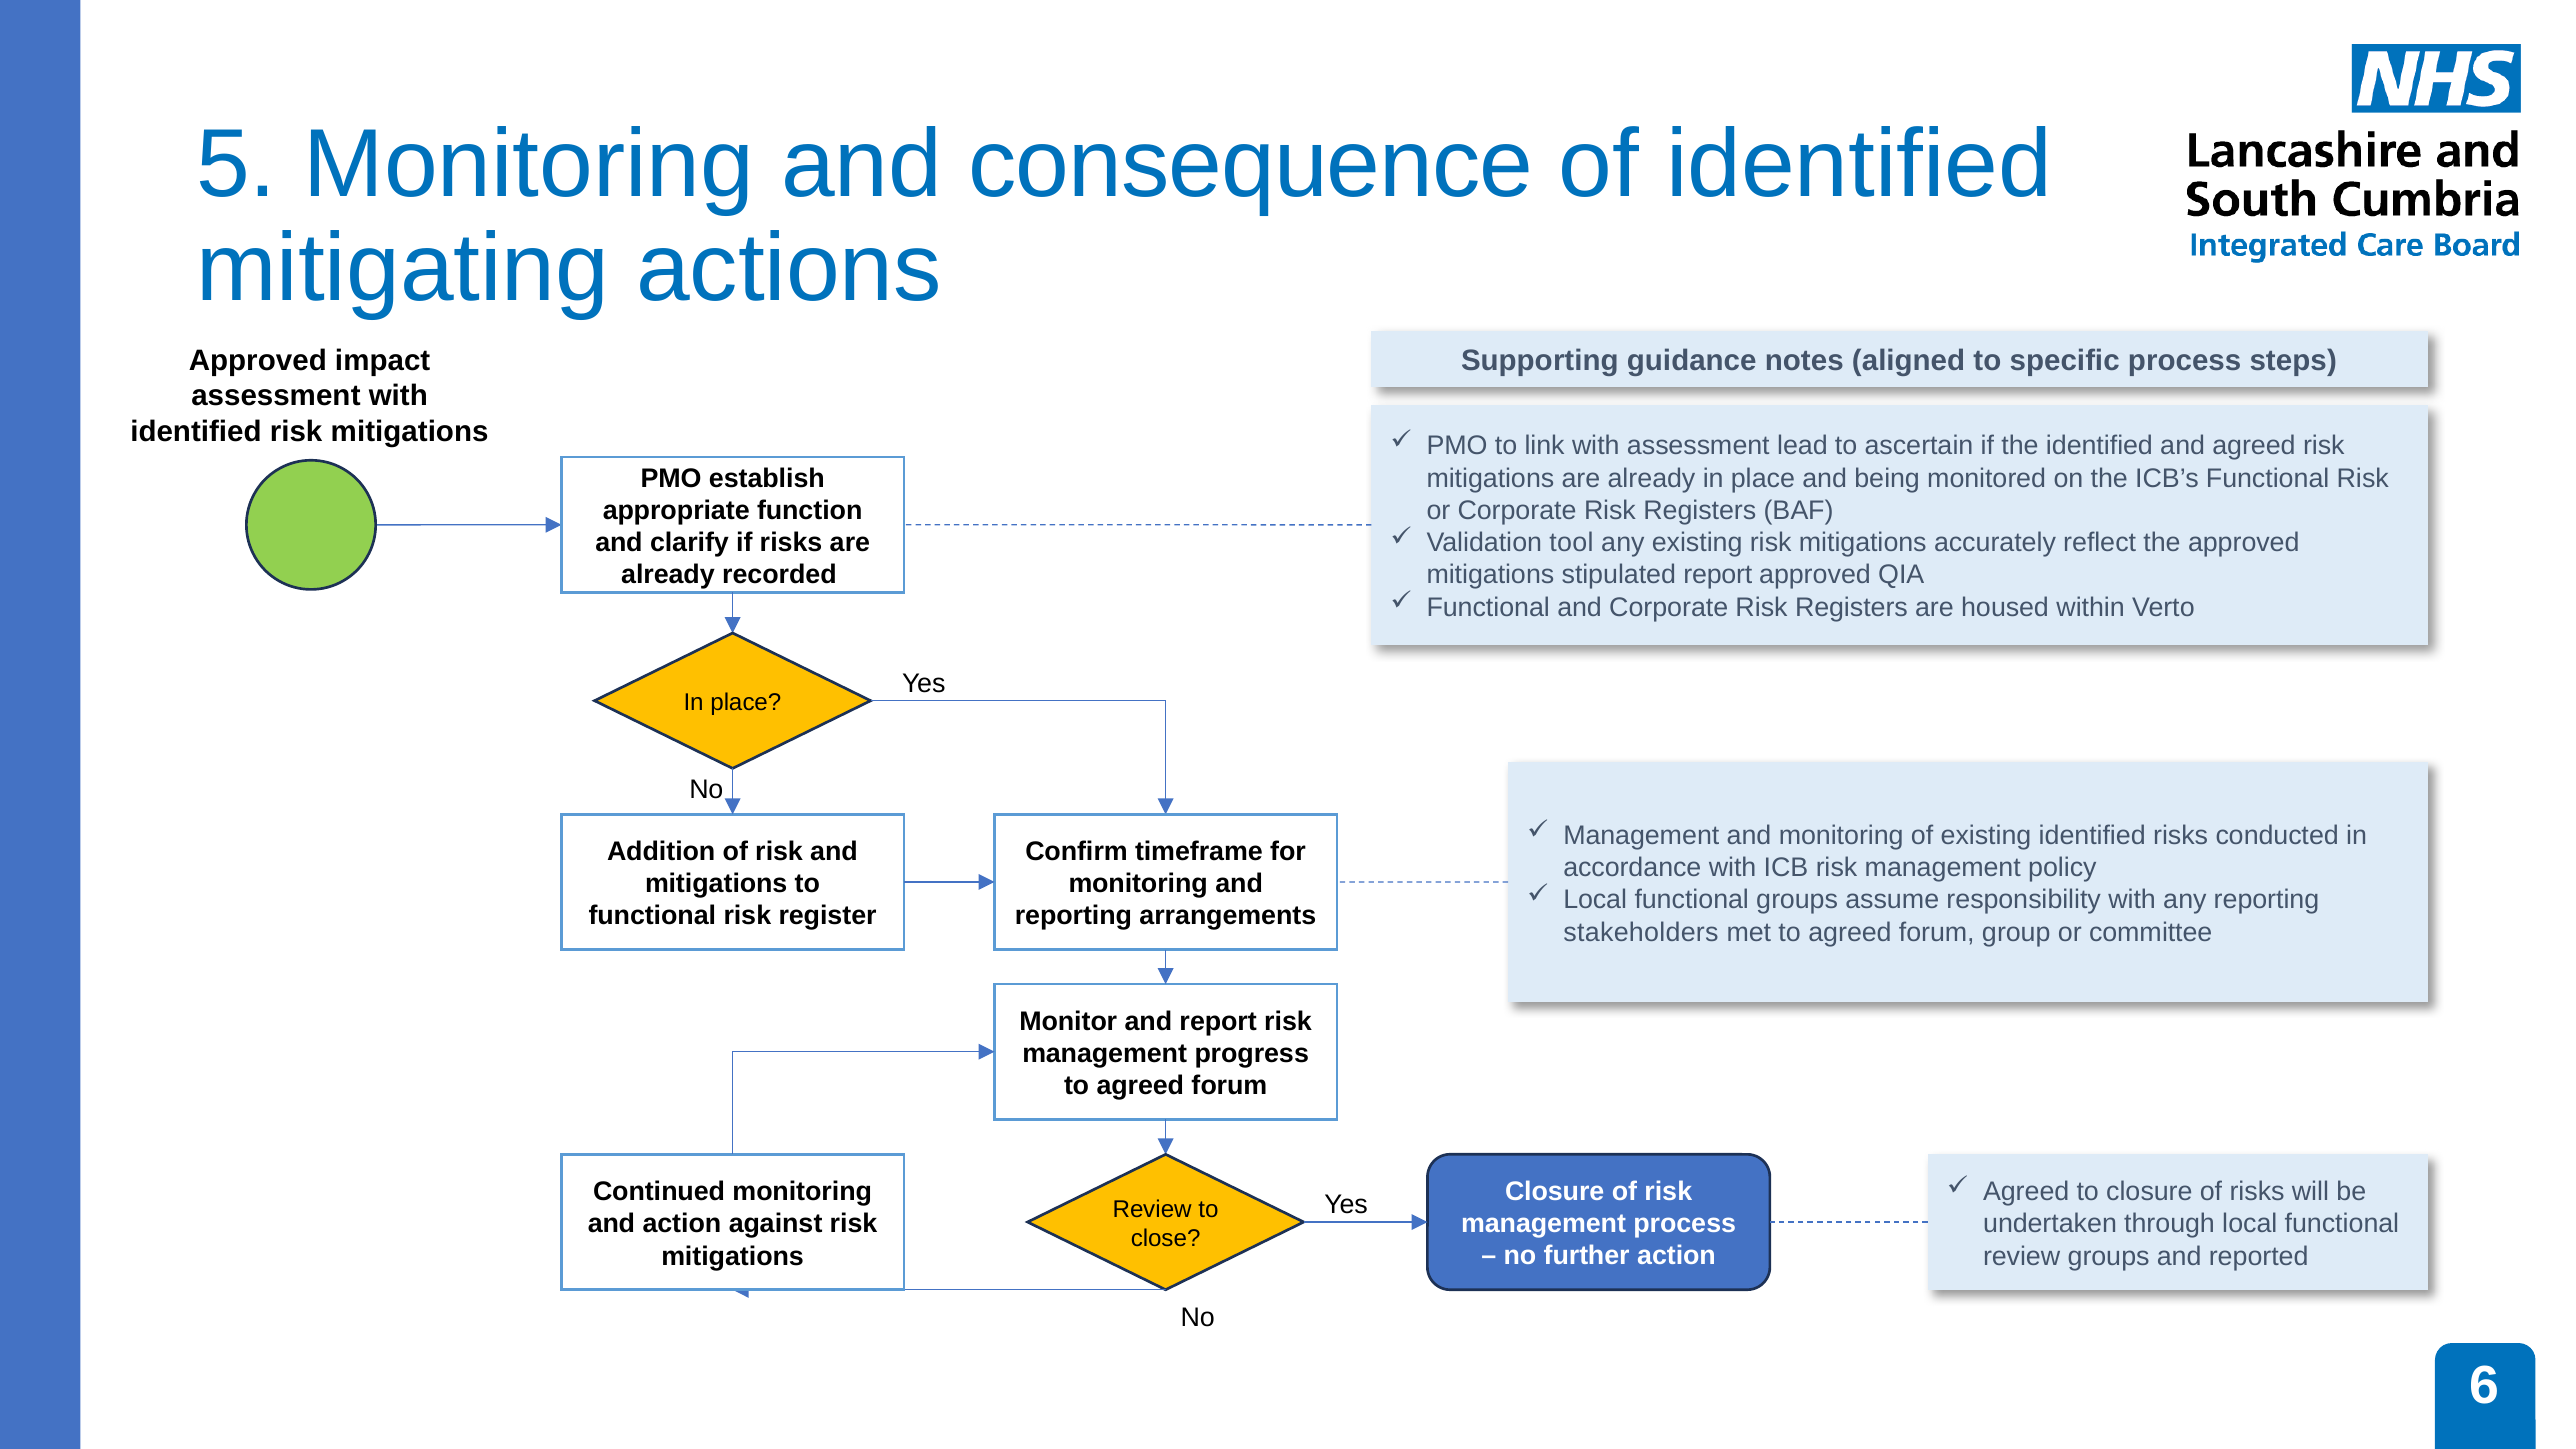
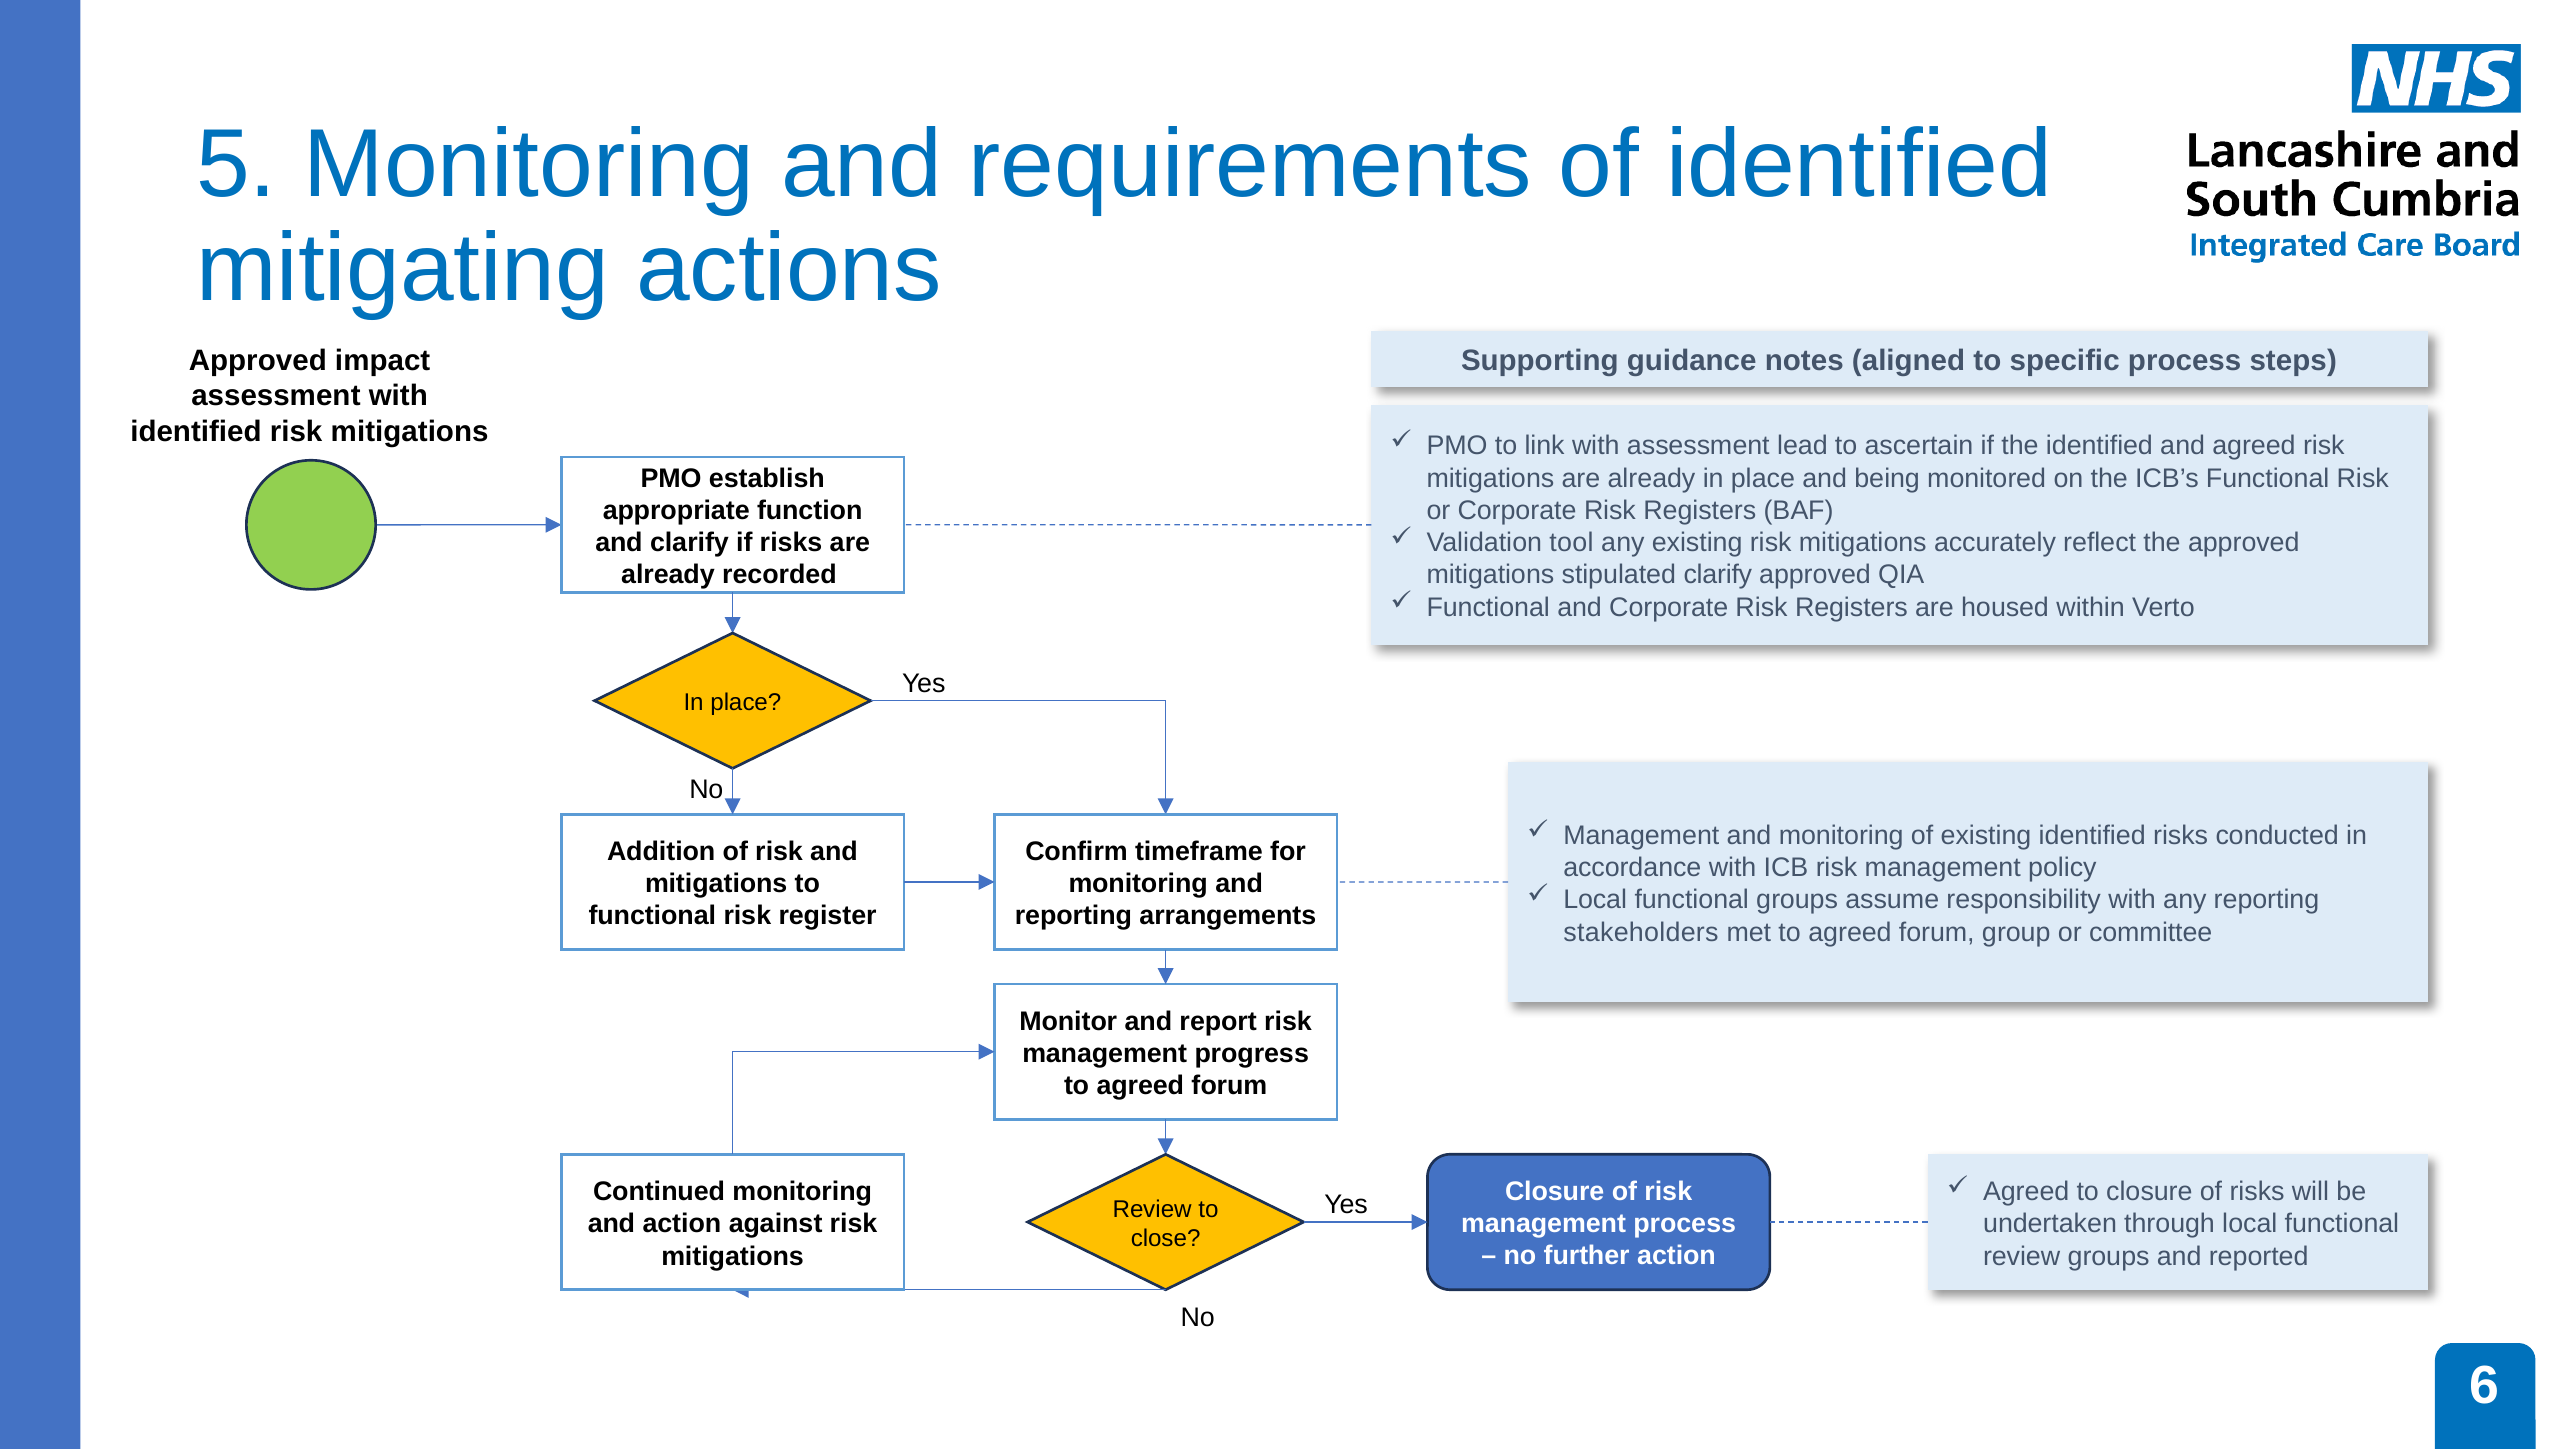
consequence: consequence -> requirements
stipulated report: report -> clarify
